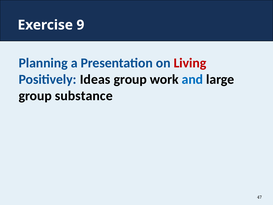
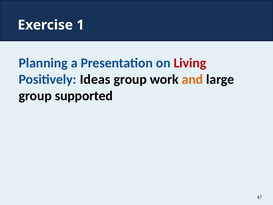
9: 9 -> 1
and colour: blue -> orange
substance: substance -> supported
